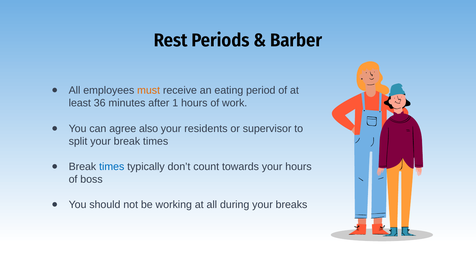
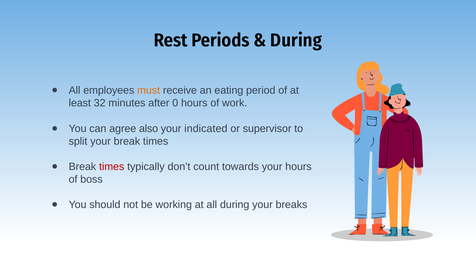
Barber at (296, 40): Barber -> During
36: 36 -> 32
1: 1 -> 0
residents: residents -> indicated
times at (112, 166) colour: blue -> red
